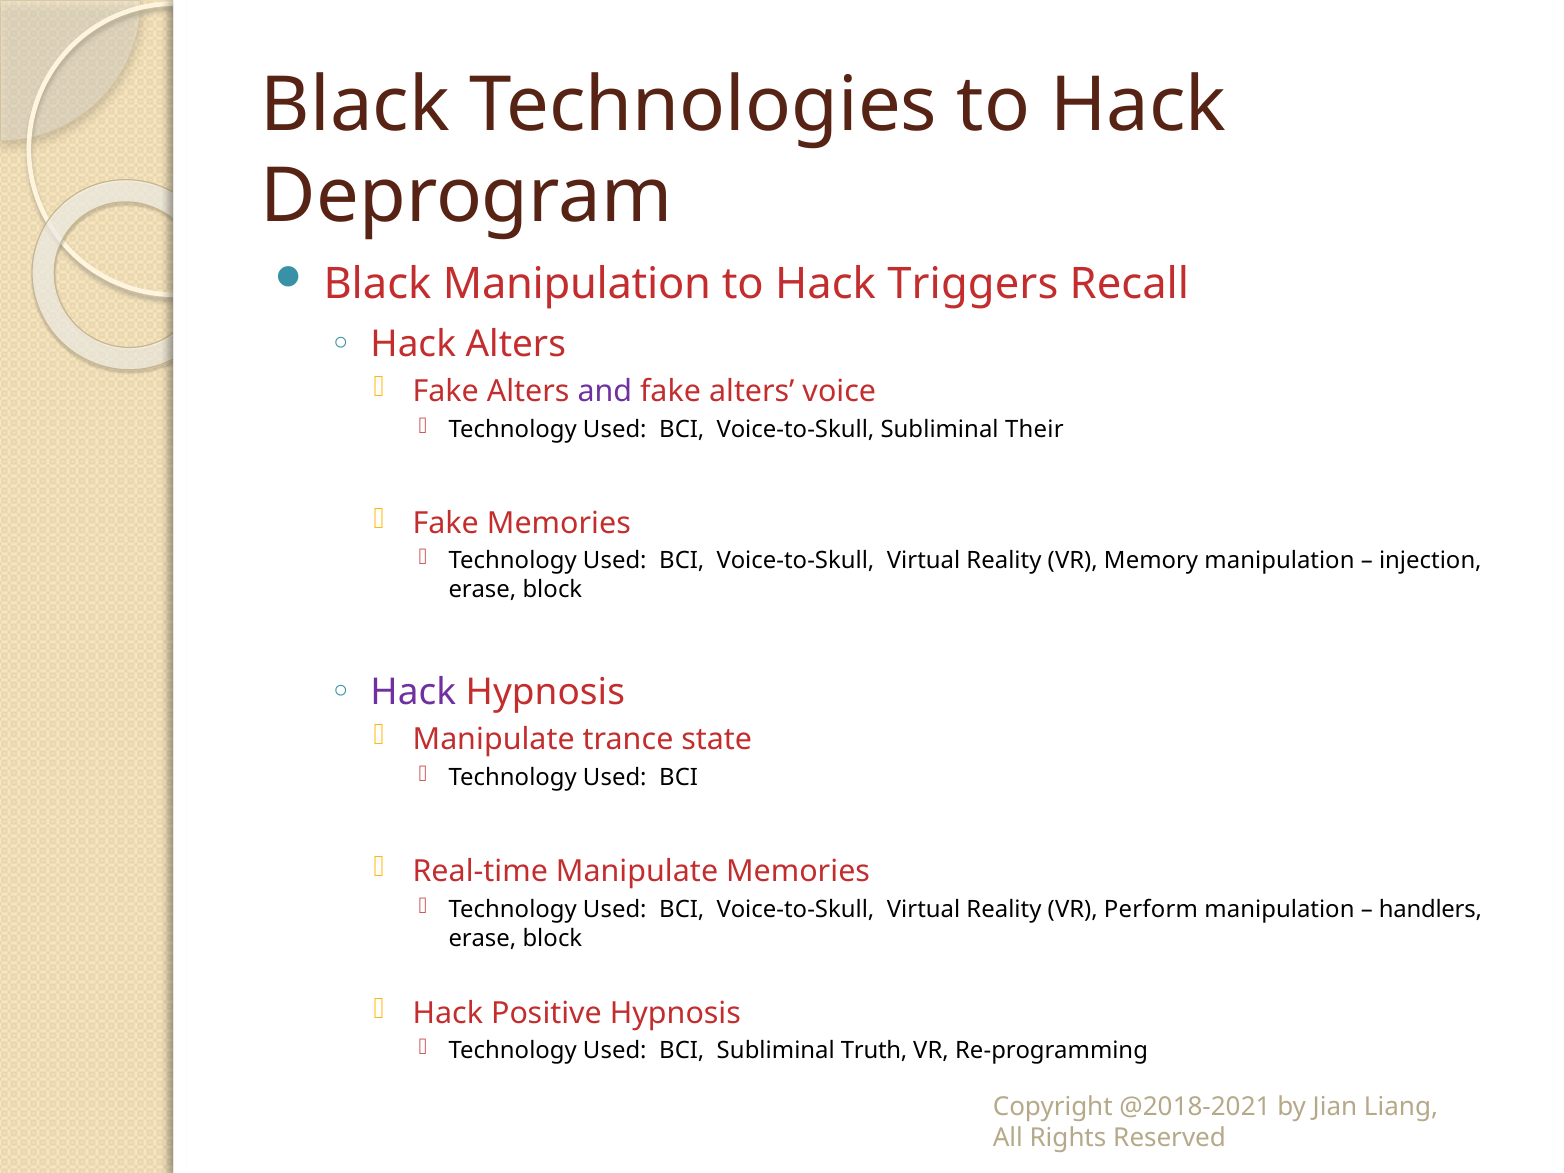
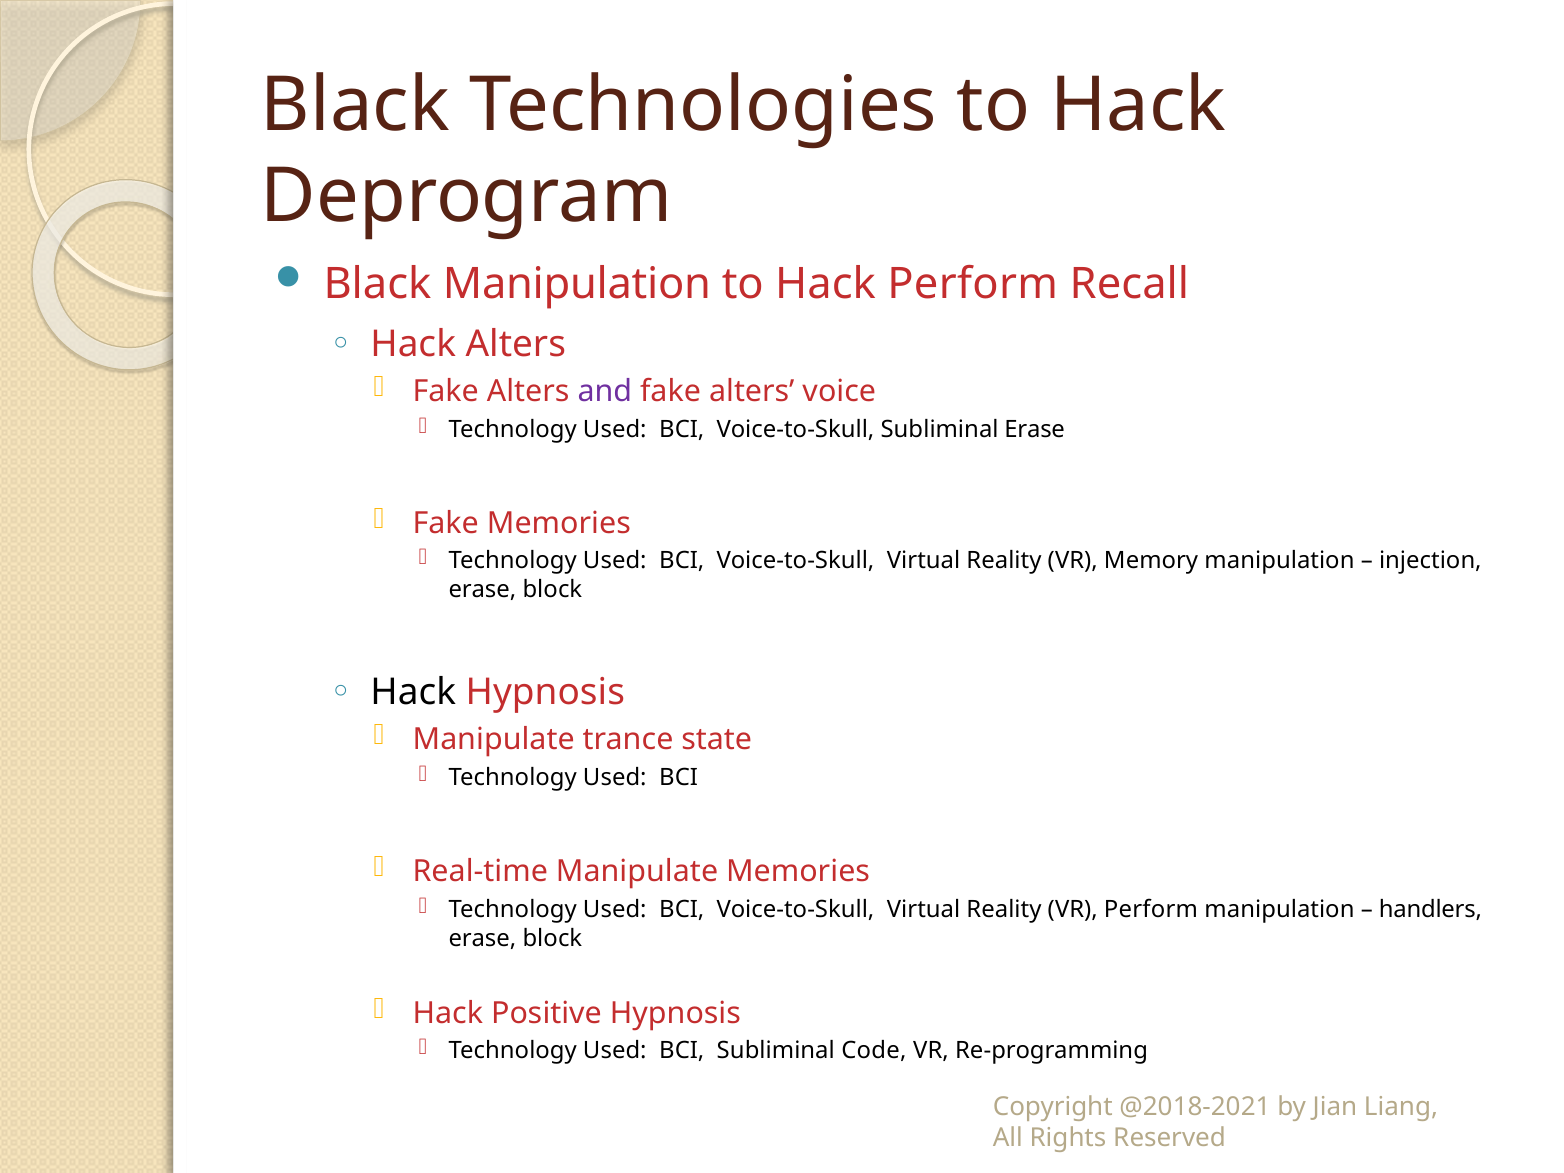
Hack Triggers: Triggers -> Perform
Subliminal Their: Their -> Erase
Hack at (413, 693) colour: purple -> black
Truth: Truth -> Code
